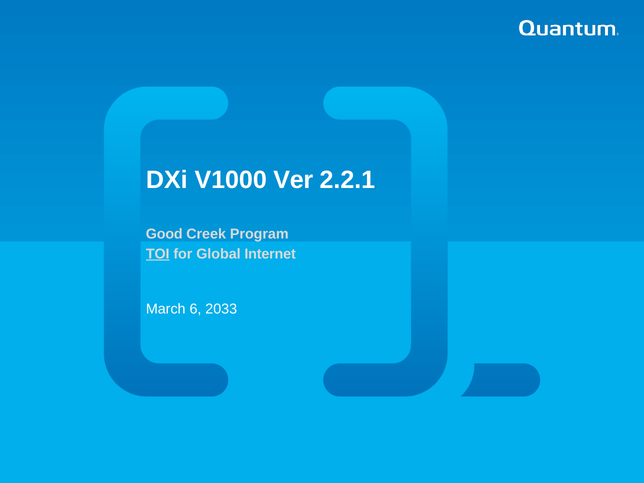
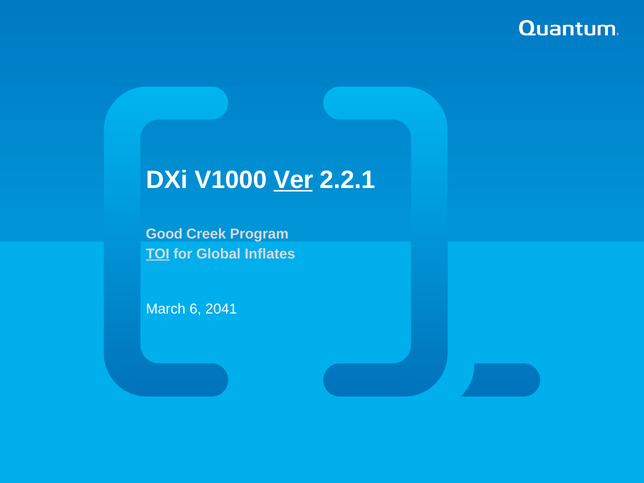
Ver underline: none -> present
Internet: Internet -> Inflates
2033: 2033 -> 2041
